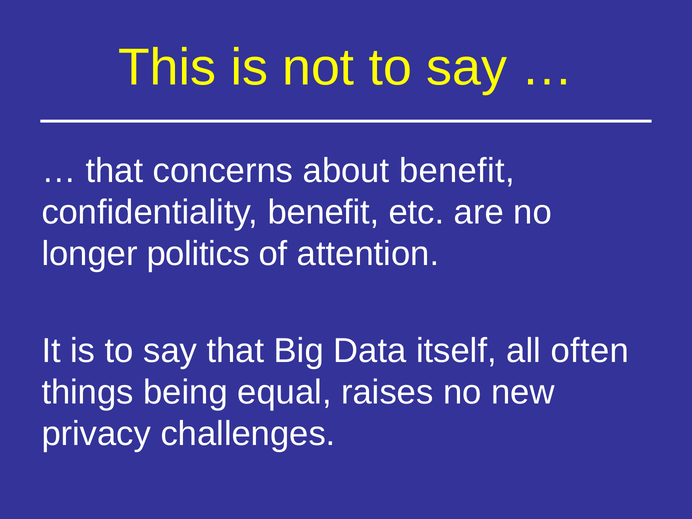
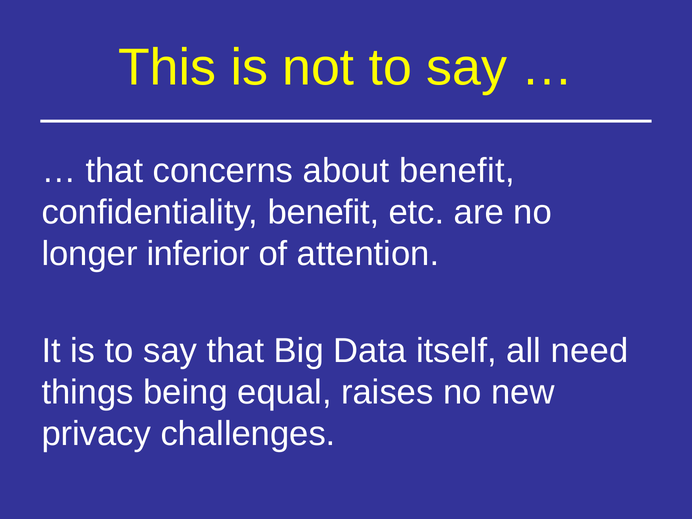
politics: politics -> inferior
often: often -> need
